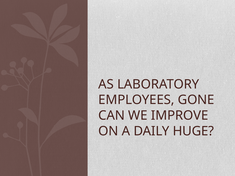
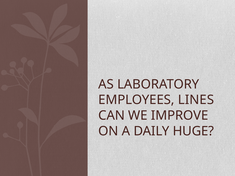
GONE: GONE -> LINES
